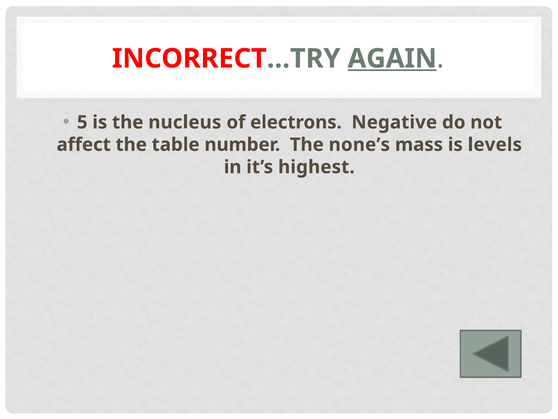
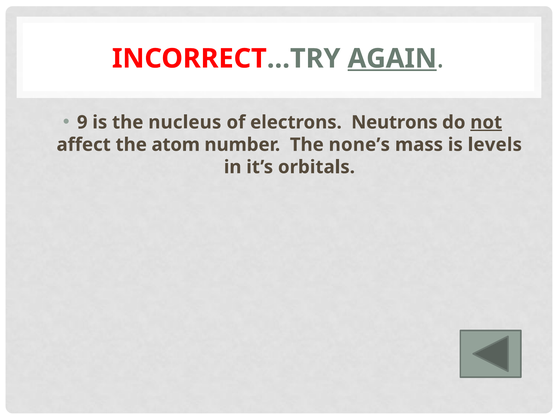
5: 5 -> 9
Negative: Negative -> Neutrons
not underline: none -> present
table: table -> atom
highest: highest -> orbitals
